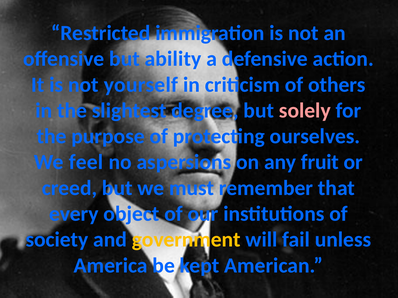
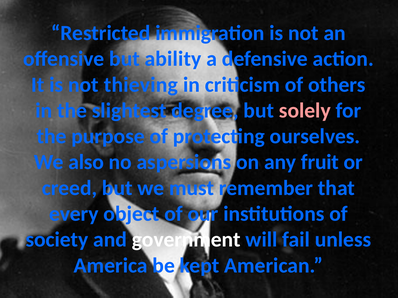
yourself: yourself -> thieving
feel: feel -> also
government colour: yellow -> white
